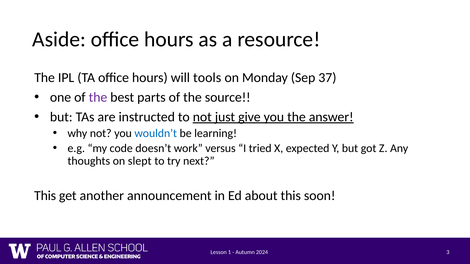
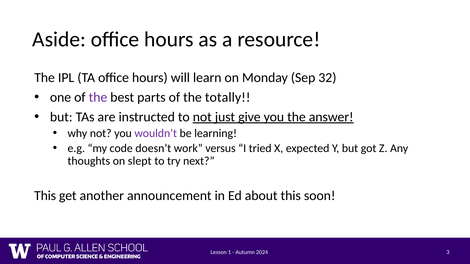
tools: tools -> learn
37: 37 -> 32
source: source -> totally
wouldn’t colour: blue -> purple
